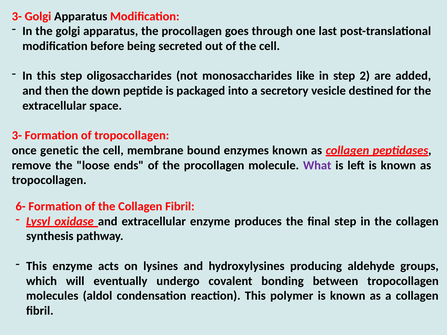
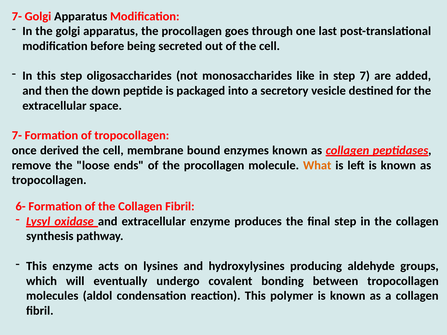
3- at (17, 16): 3- -> 7-
2: 2 -> 7
3- at (17, 136): 3- -> 7-
genetic: genetic -> derived
What colour: purple -> orange
